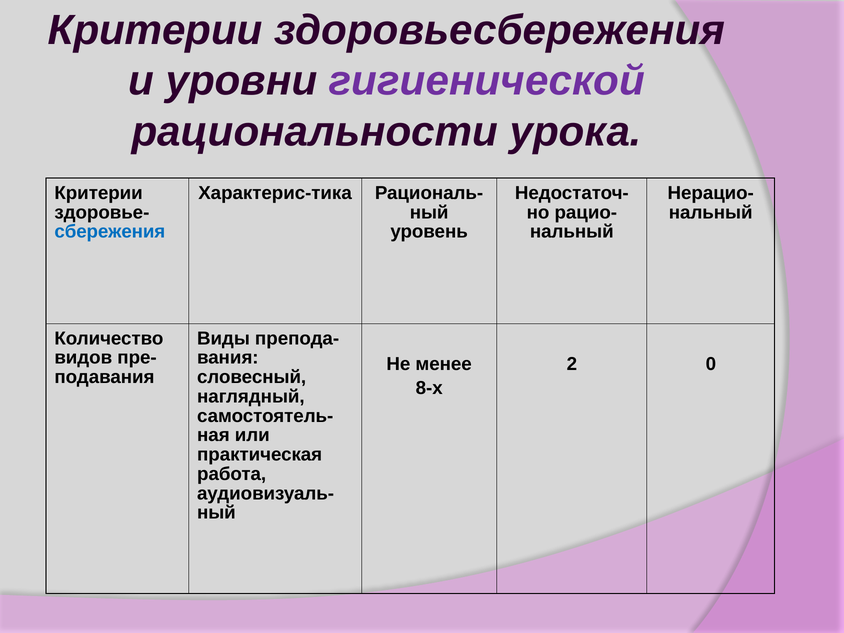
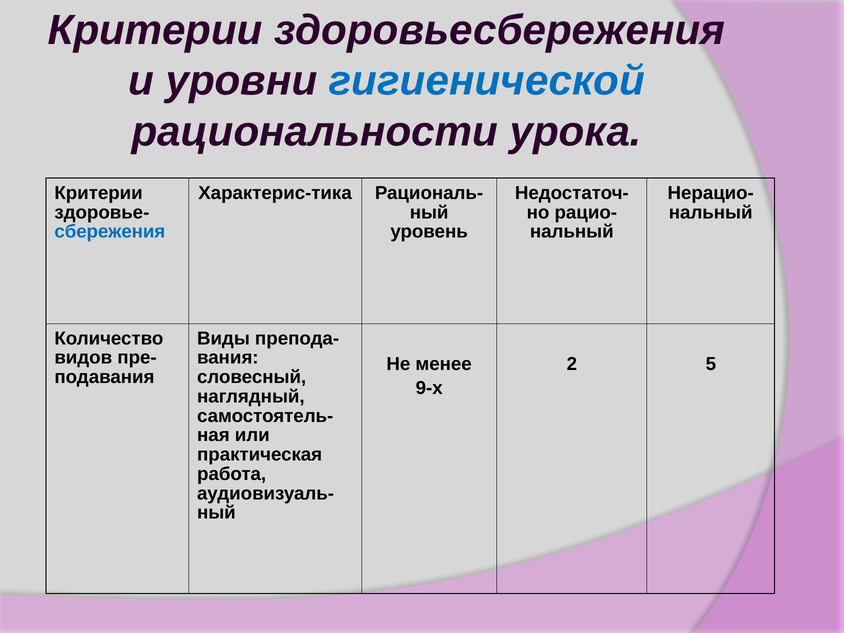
гигиенической colour: purple -> blue
0: 0 -> 5
8-х: 8-х -> 9-х
